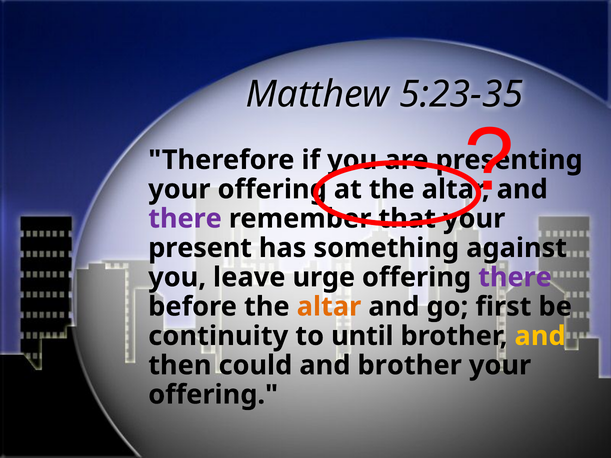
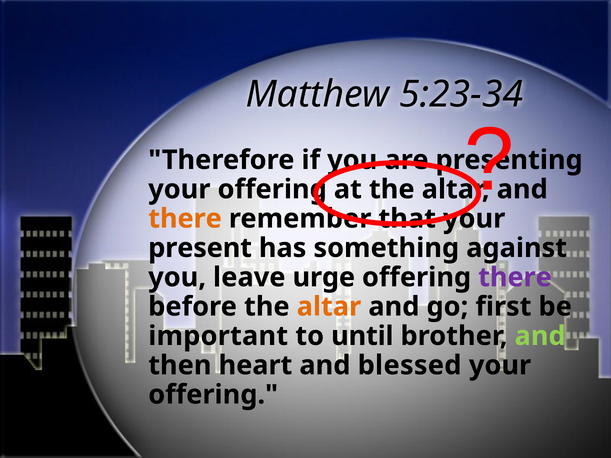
5:23-35: 5:23-35 -> 5:23-34
there at (185, 219) colour: purple -> orange
continuity: continuity -> important
and at (540, 336) colour: yellow -> light green
could: could -> heart
and brother: brother -> blessed
